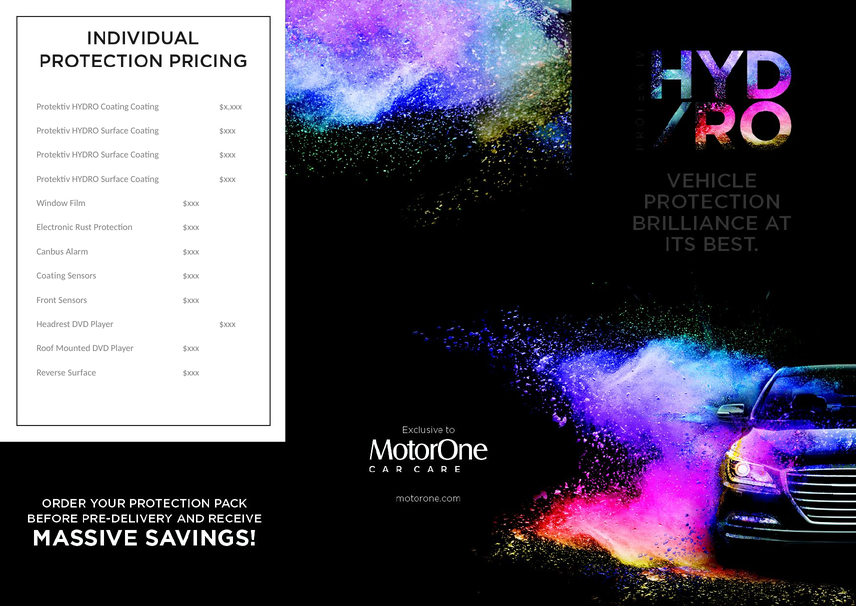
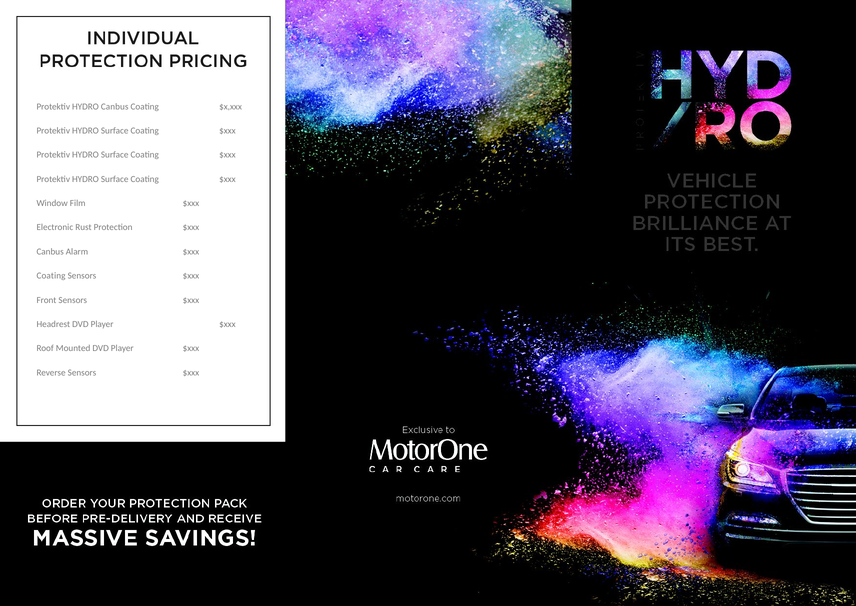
HYDRO Coating: Coating -> Canbus
Reverse Surface: Surface -> Sensors
